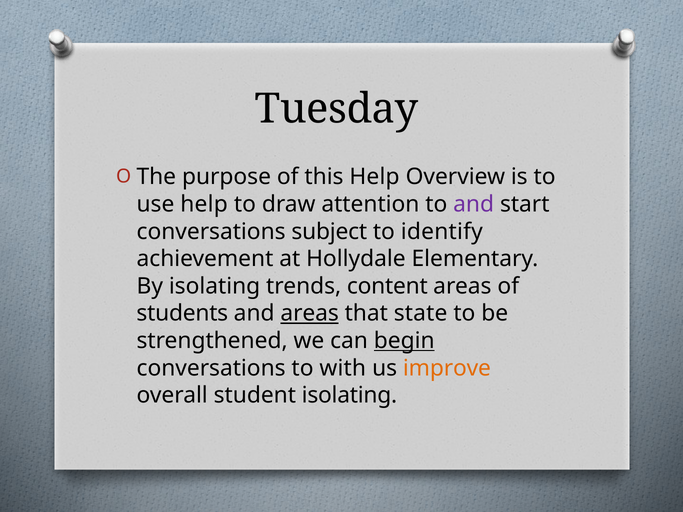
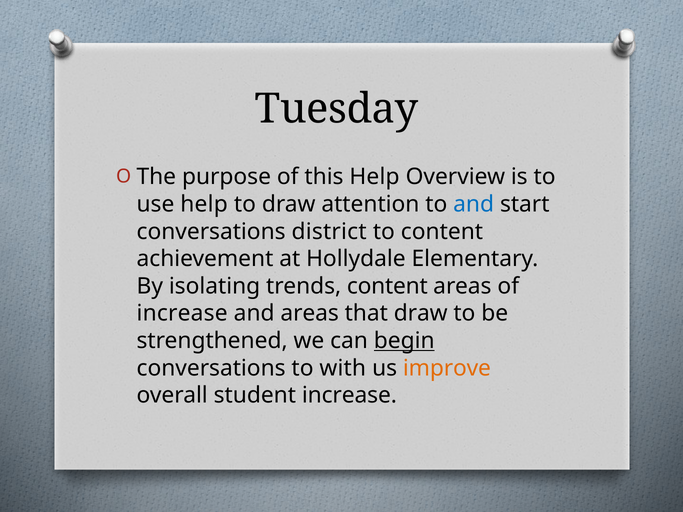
and at (474, 204) colour: purple -> blue
subject: subject -> district
to identify: identify -> content
students at (182, 314): students -> increase
areas at (310, 314) underline: present -> none
that state: state -> draw
student isolating: isolating -> increase
